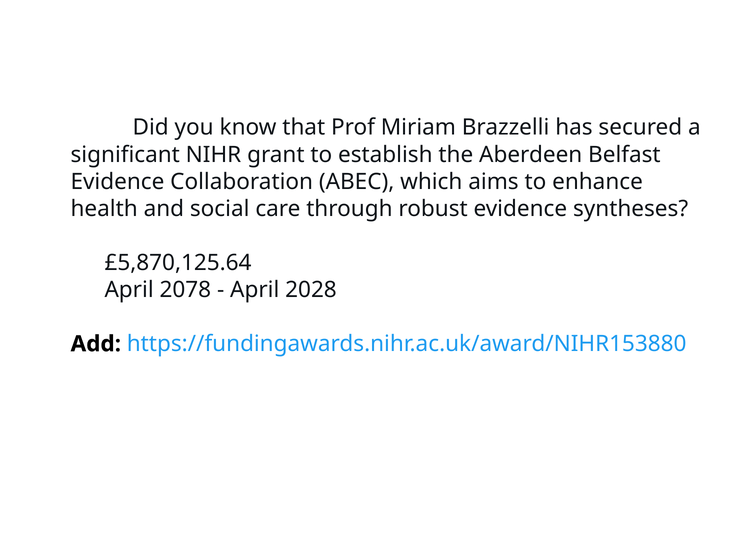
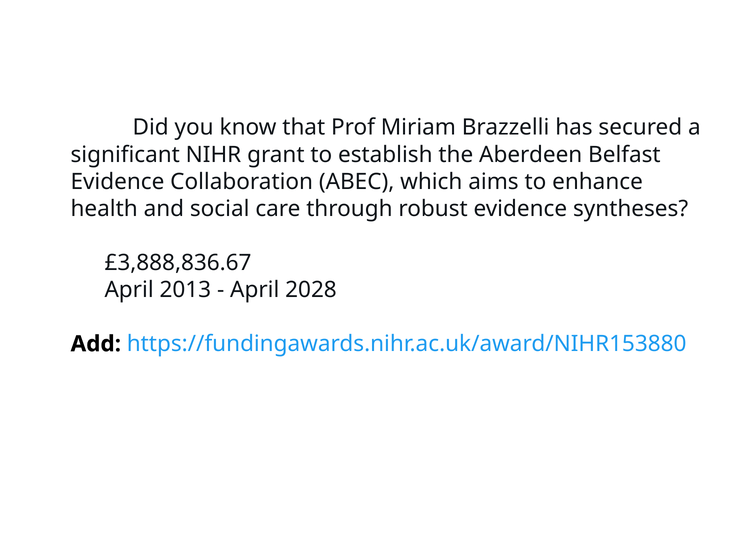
£5,870,125.64: £5,870,125.64 -> £3,888,836.67
2078: 2078 -> 2013
